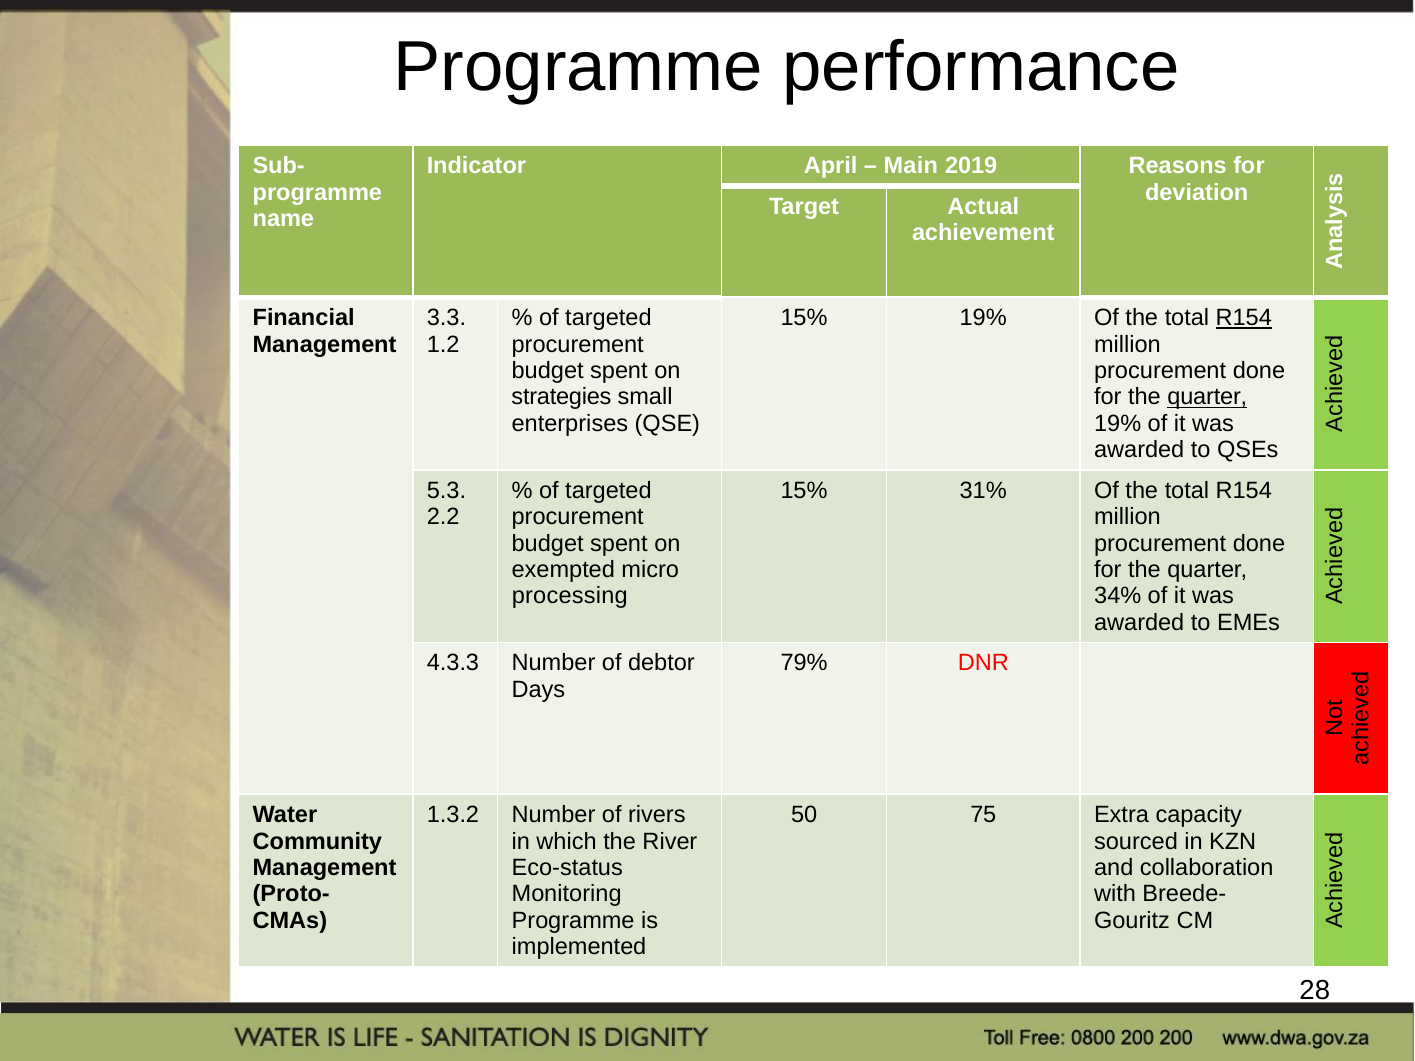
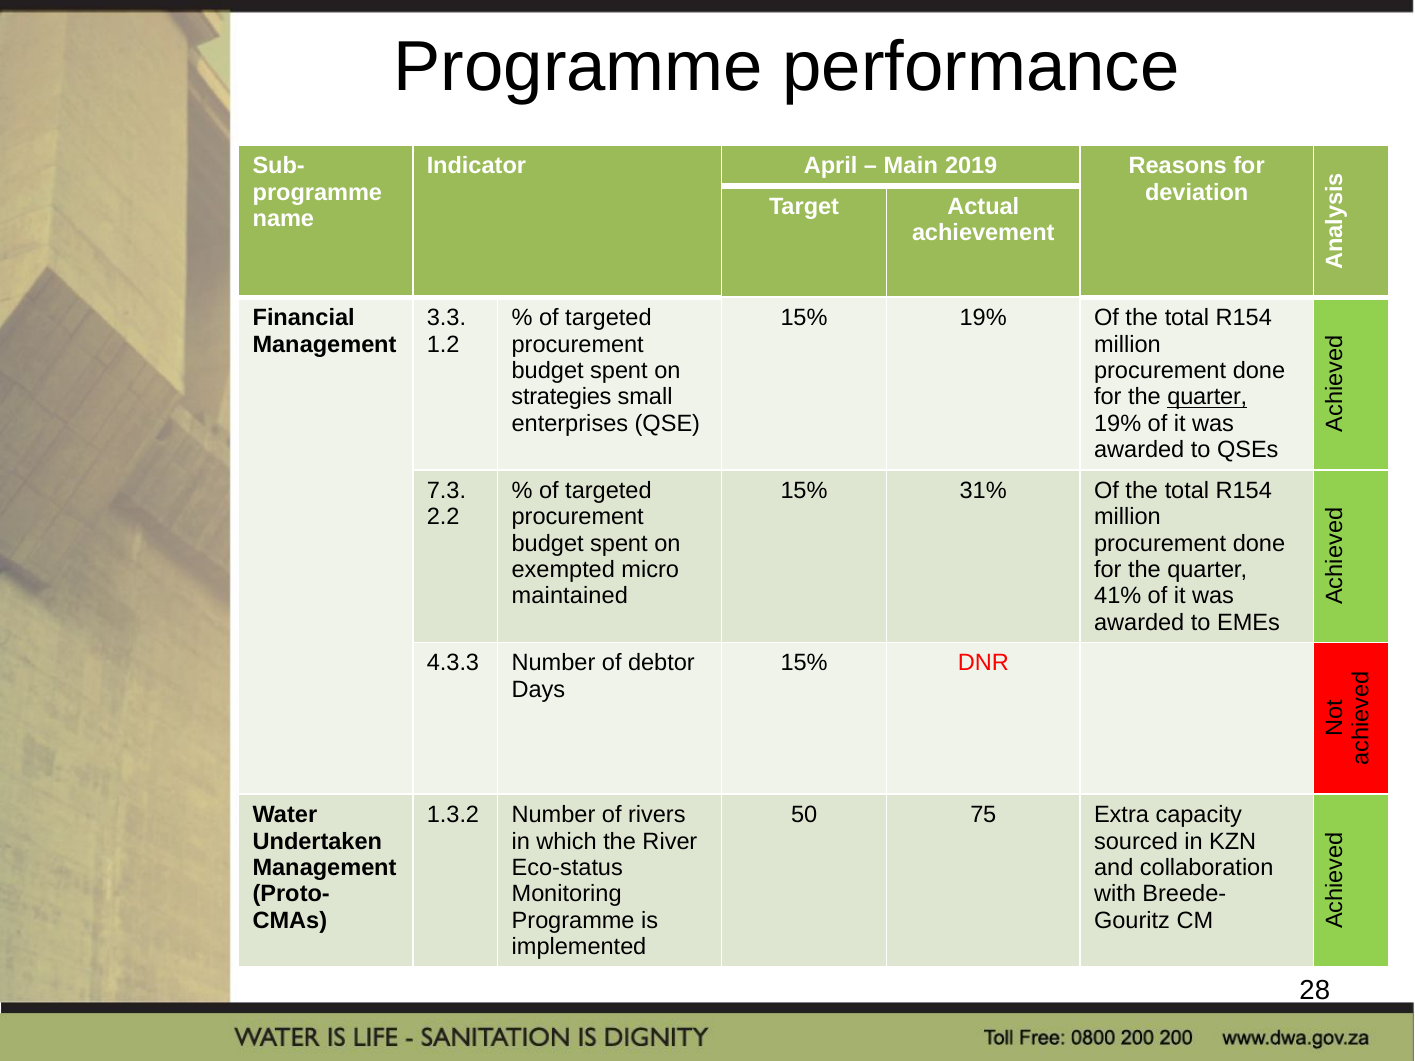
R154 at (1244, 318) underline: present -> none
5.3: 5.3 -> 7.3
processing: processing -> maintained
34%: 34% -> 41%
79% at (804, 663): 79% -> 15%
Community: Community -> Undertaken
